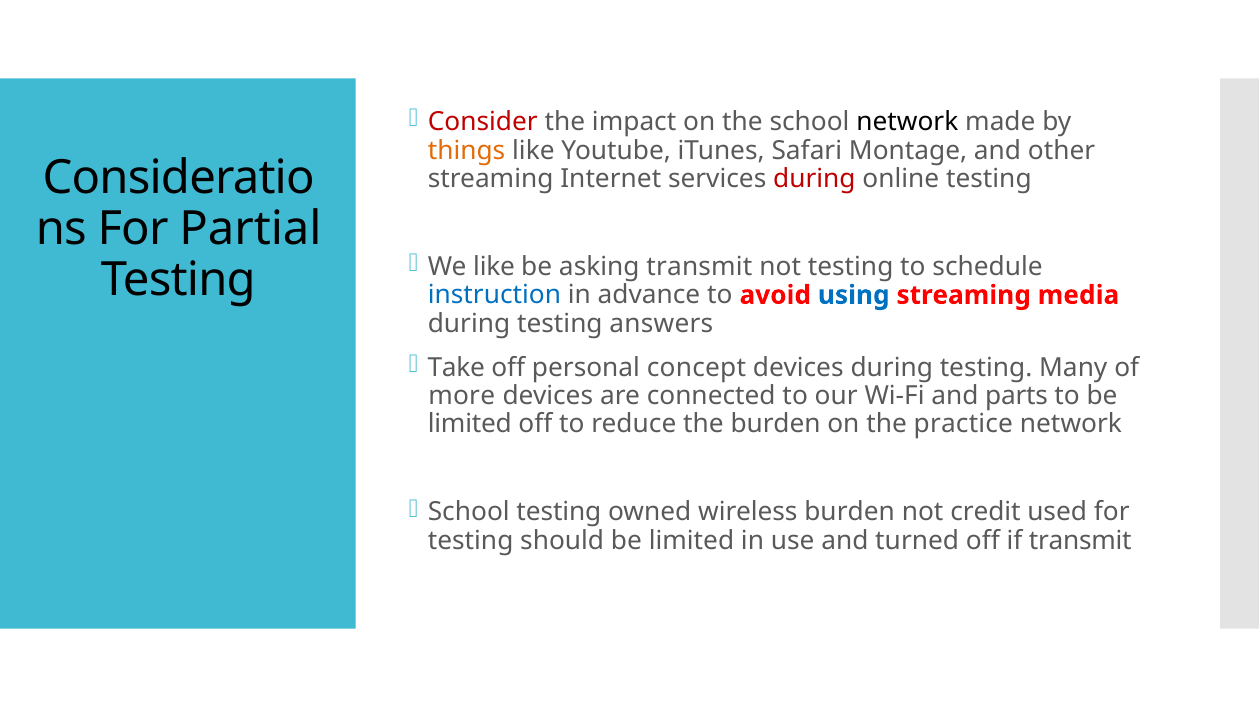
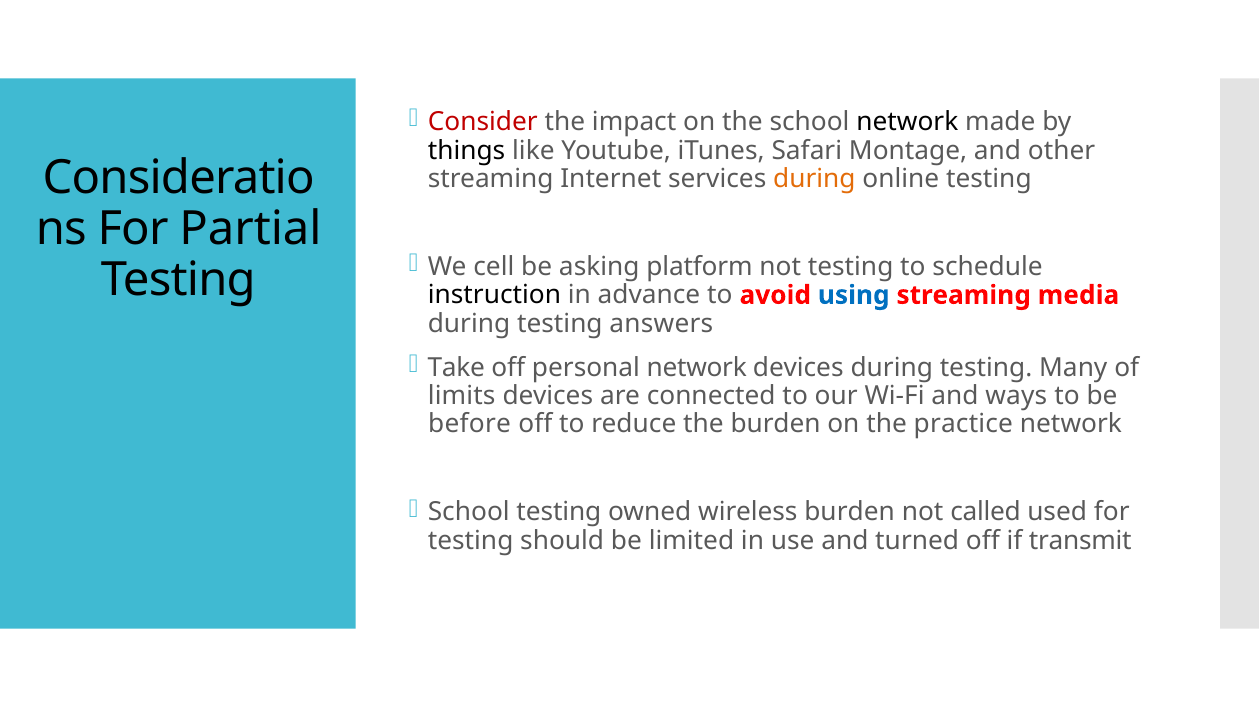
things colour: orange -> black
during at (814, 179) colour: red -> orange
We like: like -> cell
asking transmit: transmit -> platform
instruction colour: blue -> black
personal concept: concept -> network
more: more -> limits
parts: parts -> ways
limited at (470, 424): limited -> before
credit: credit -> called
